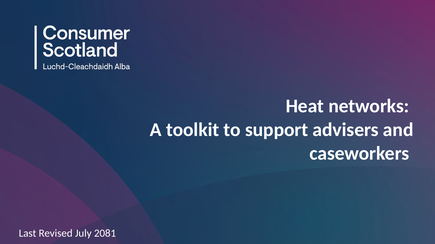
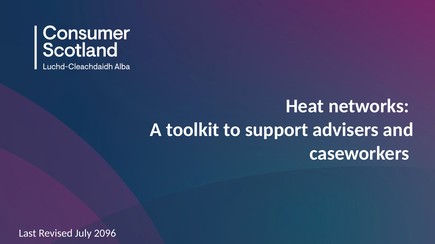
2081: 2081 -> 2096
